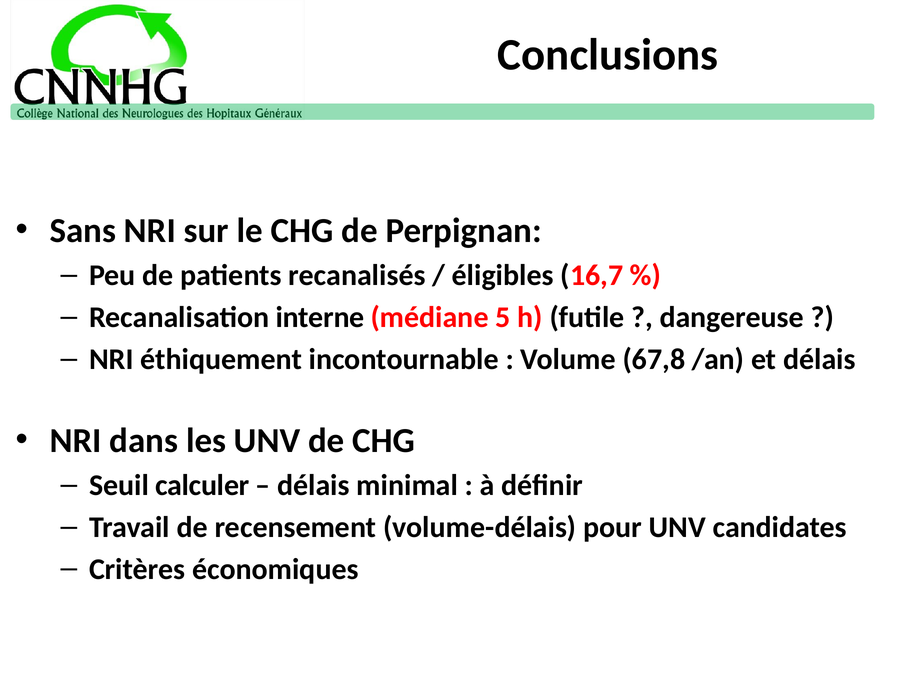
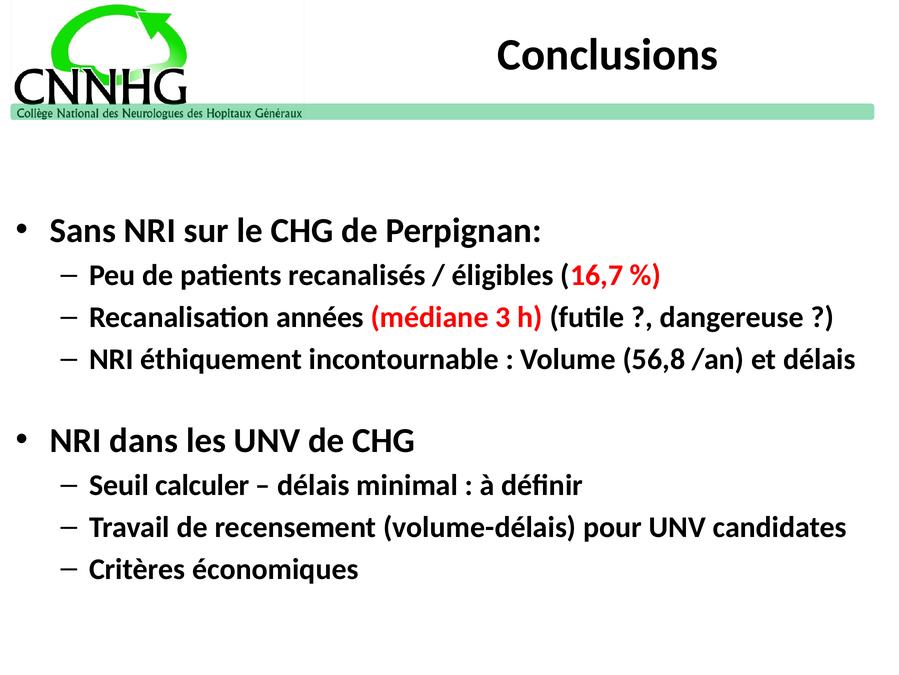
interne: interne -> années
5: 5 -> 3
67,8: 67,8 -> 56,8
